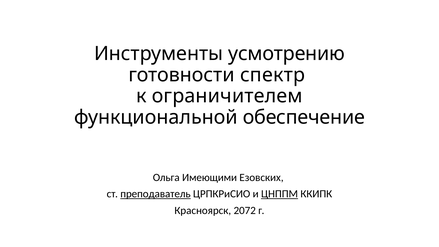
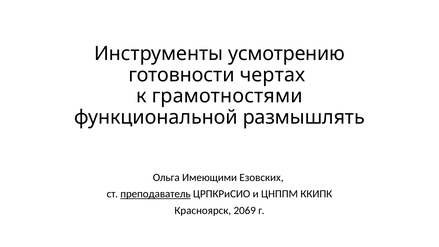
спектр: спектр -> чертах
ограничителем: ограничителем -> грамотностями
обеспечение: обеспечение -> размышлять
ЦНППМ underline: present -> none
2072: 2072 -> 2069
